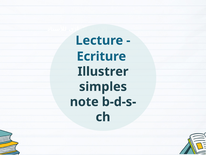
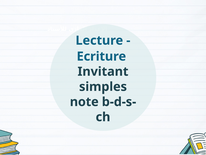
Illustrer: Illustrer -> Invitant
